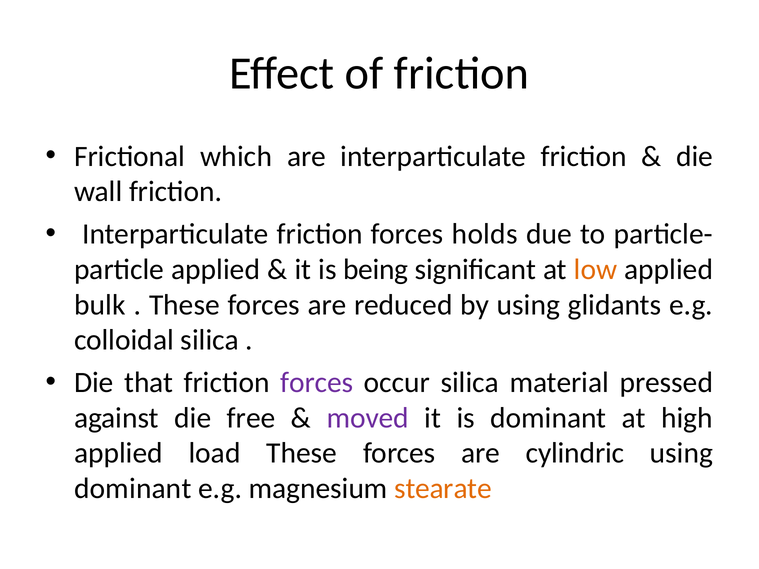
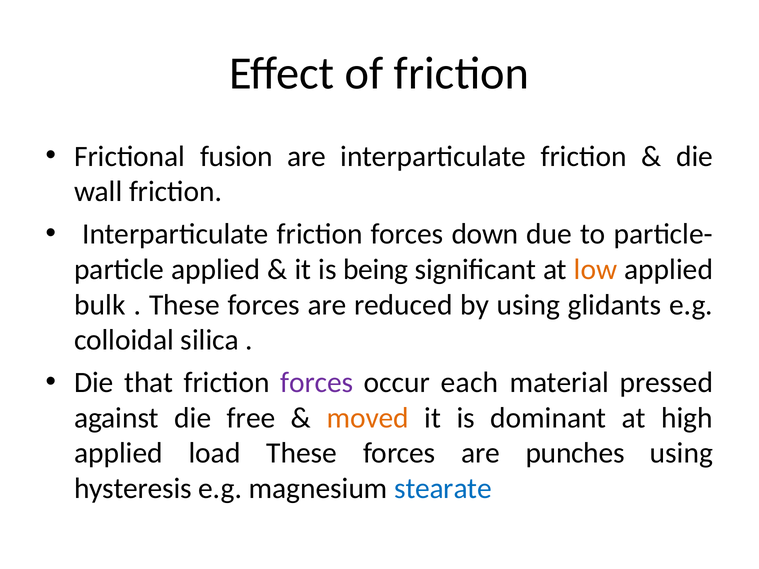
which: which -> fusion
holds: holds -> down
occur silica: silica -> each
moved colour: purple -> orange
cylindric: cylindric -> punches
dominant at (133, 489): dominant -> hysteresis
stearate colour: orange -> blue
